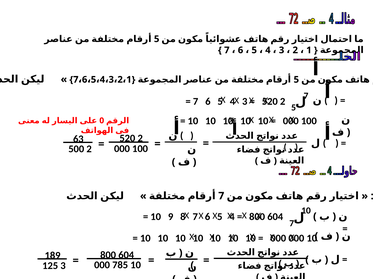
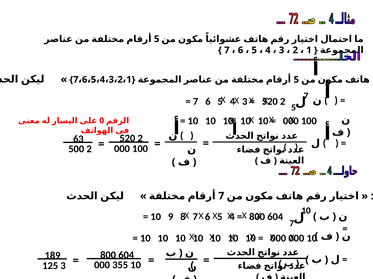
785: 785 -> 355
